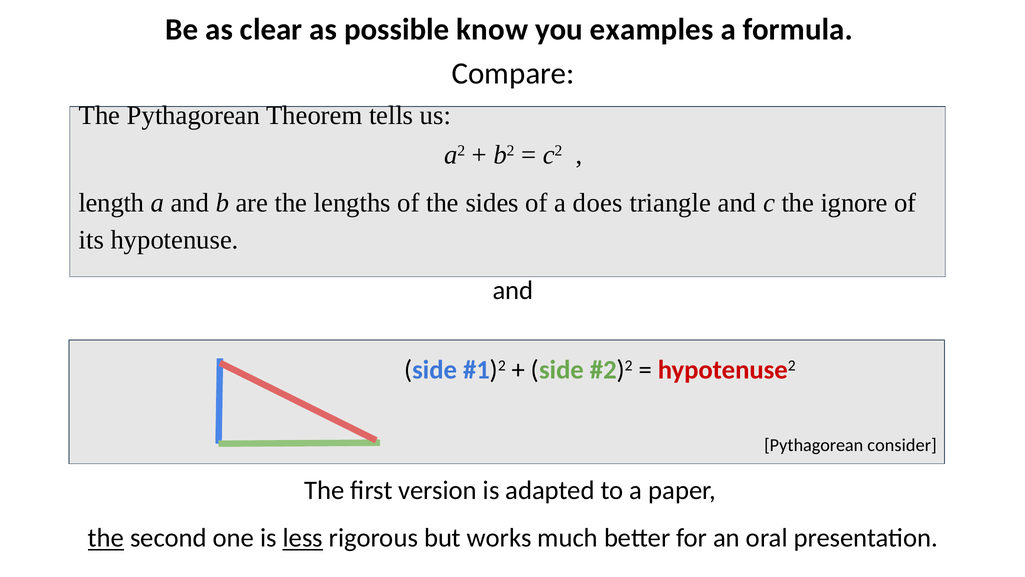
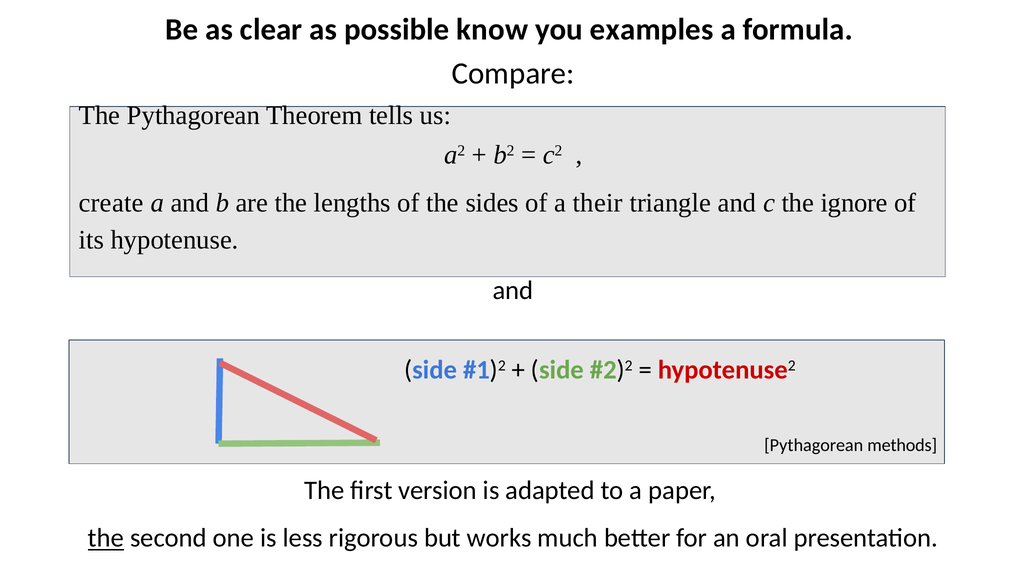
length: length -> create
does: does -> their
consider: consider -> methods
less underline: present -> none
